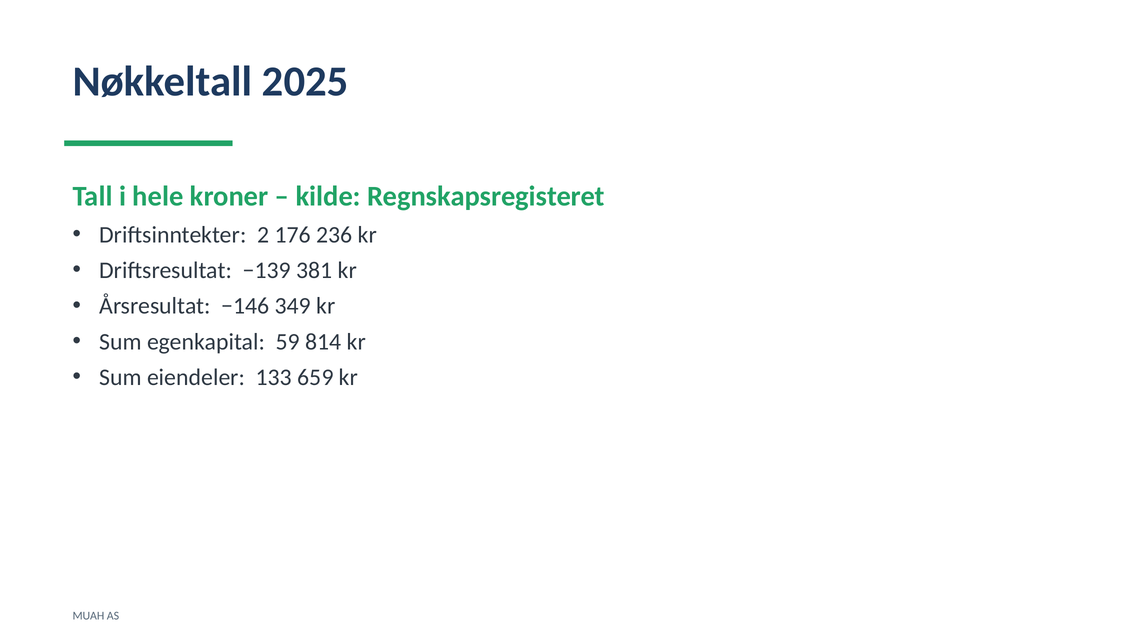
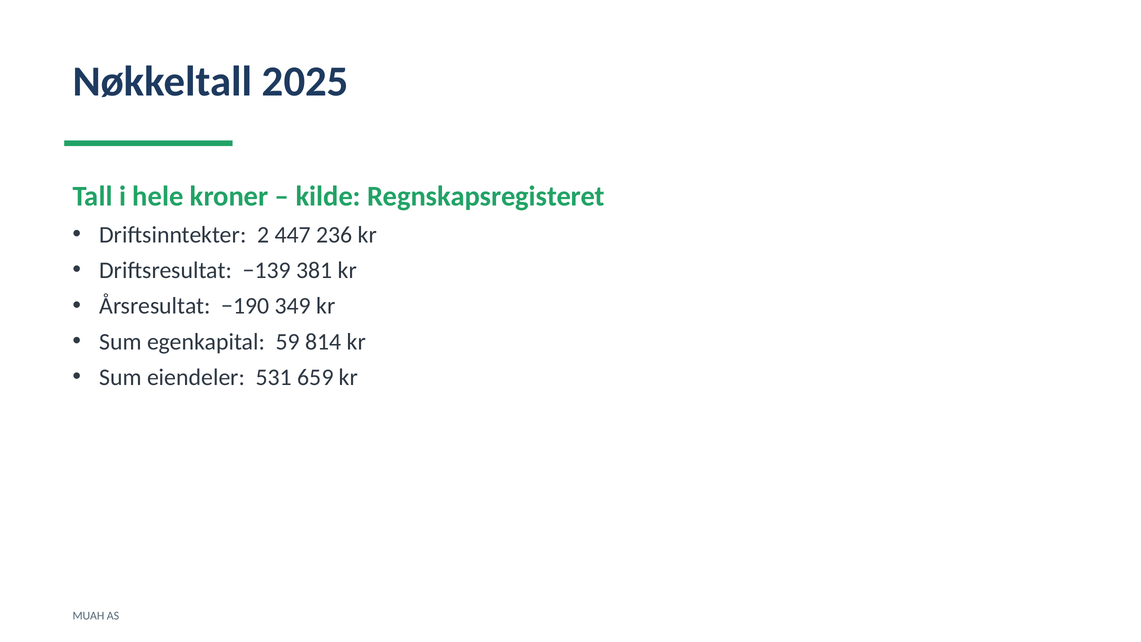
176: 176 -> 447
−146: −146 -> −190
133: 133 -> 531
